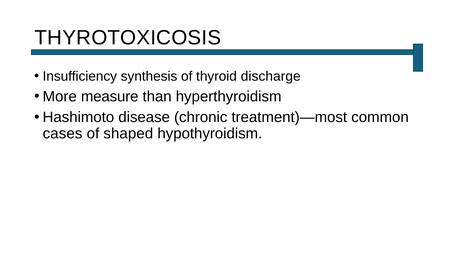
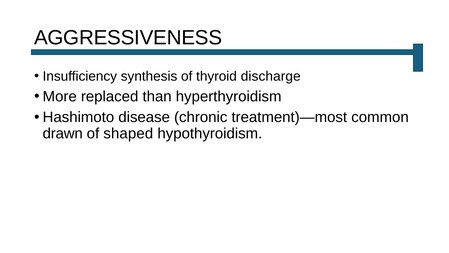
THYROTOXICOSIS: THYROTOXICOSIS -> AGGRESSIVENESS
measure: measure -> replaced
cases: cases -> drawn
